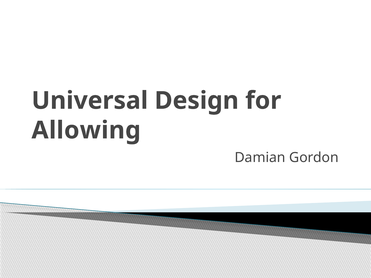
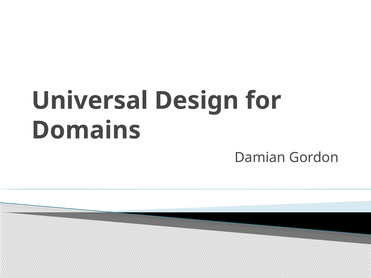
Allowing: Allowing -> Domains
